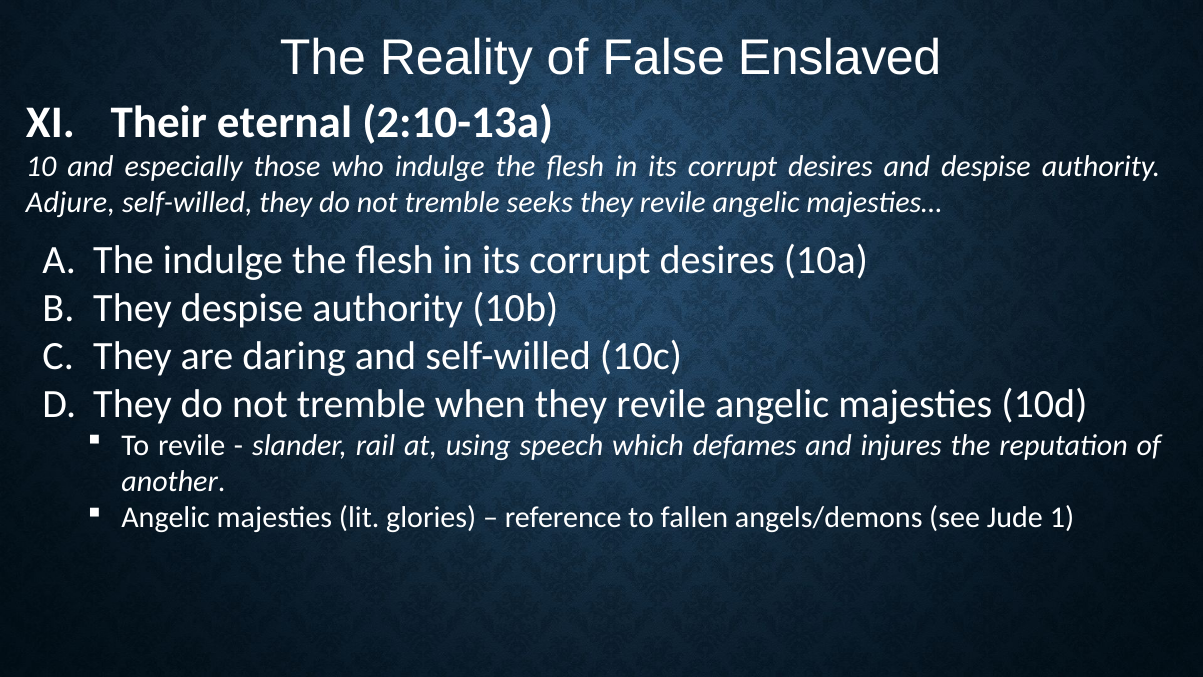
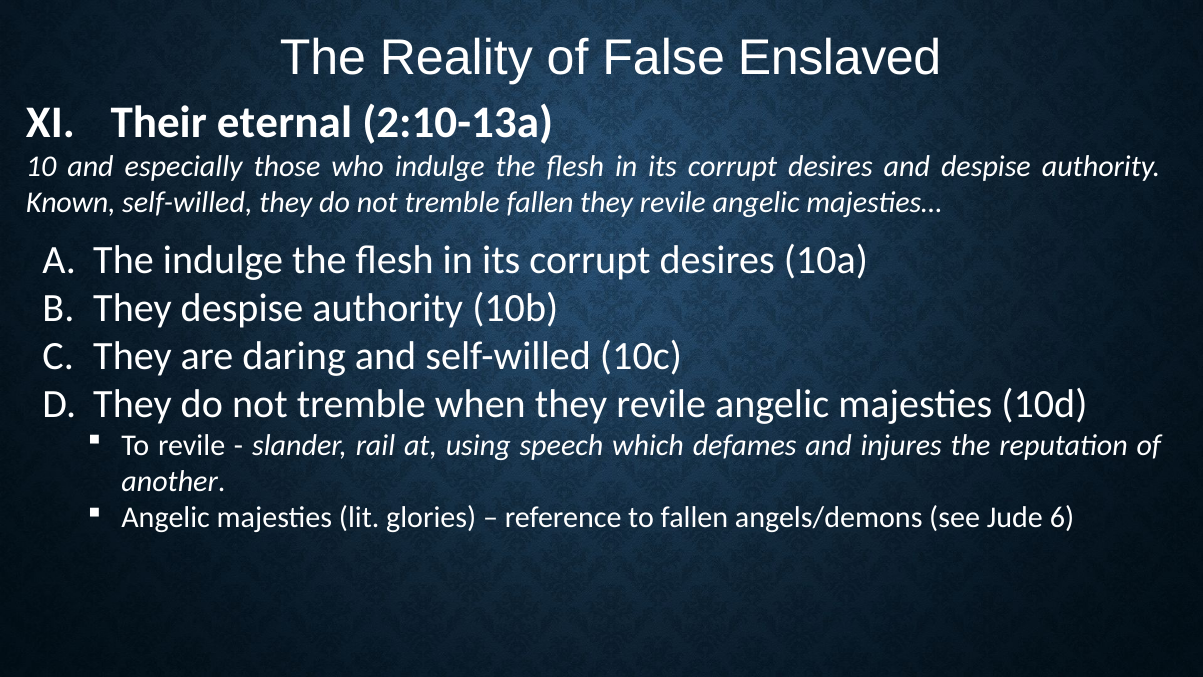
Adjure: Adjure -> Known
tremble seeks: seeks -> fallen
1: 1 -> 6
